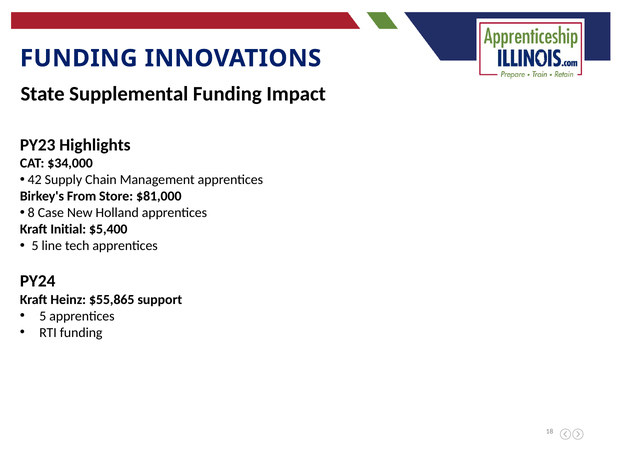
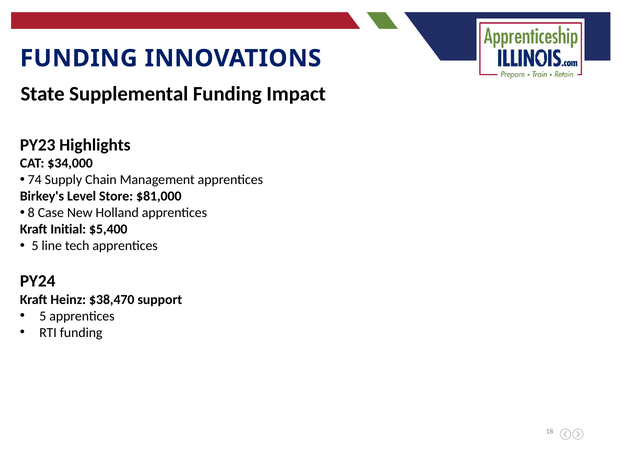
42: 42 -> 74
From: From -> Level
$55,865: $55,865 -> $38,470
